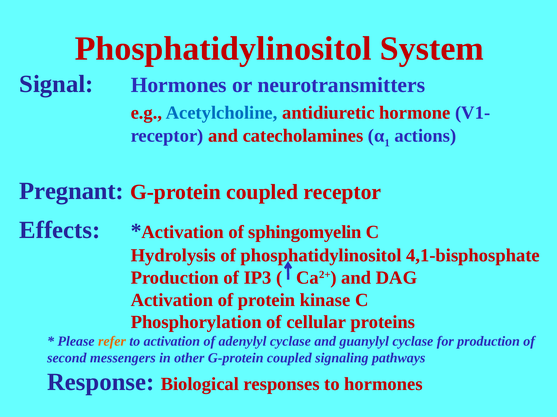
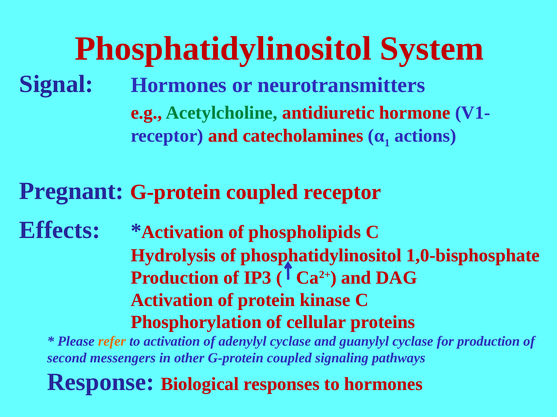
Acetylcholine colour: blue -> green
sphingomyelin: sphingomyelin -> phospholipids
4,1-bisphosphate: 4,1-bisphosphate -> 1,0-bisphosphate
